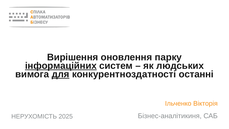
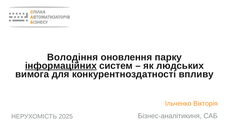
Вирішення: Вирішення -> Володіння
для underline: present -> none
останні: останні -> впливу
